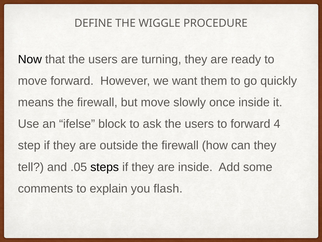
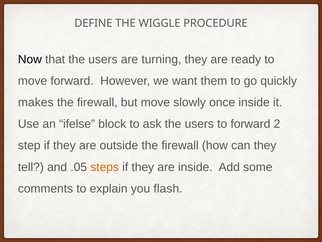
means: means -> makes
4: 4 -> 2
steps colour: black -> orange
